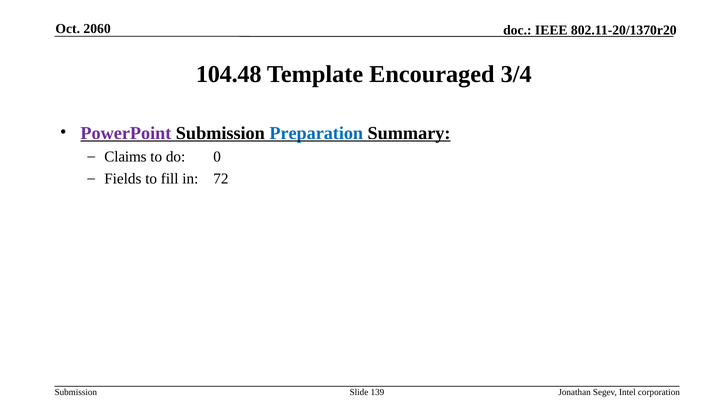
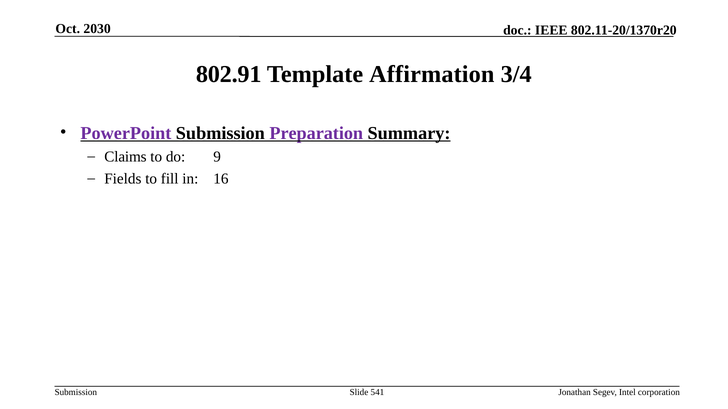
2060: 2060 -> 2030
104.48: 104.48 -> 802.91
Encouraged: Encouraged -> Affirmation
Preparation colour: blue -> purple
0: 0 -> 9
72: 72 -> 16
139: 139 -> 541
